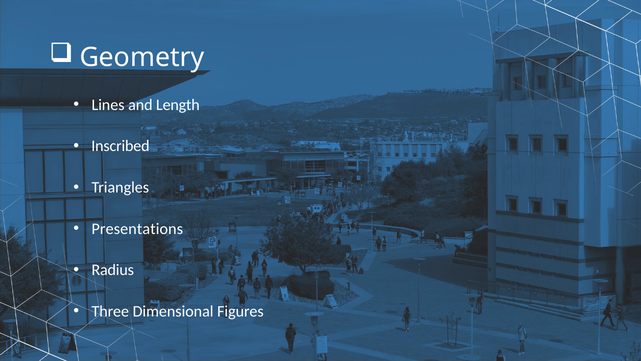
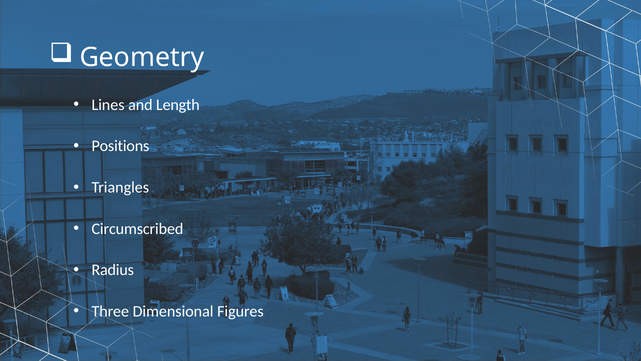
Inscribed: Inscribed -> Positions
Presentations: Presentations -> Circumscribed
